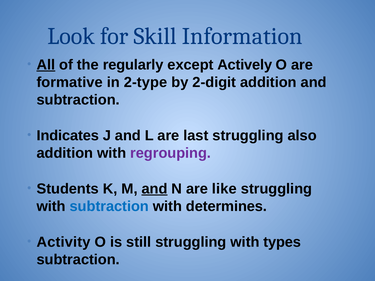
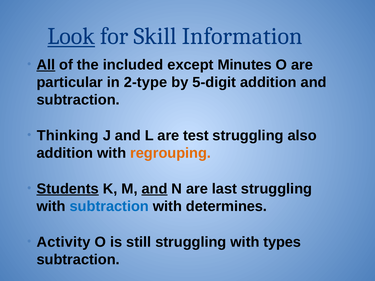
Look underline: none -> present
regularly: regularly -> included
Actively: Actively -> Minutes
formative: formative -> particular
2-digit: 2-digit -> 5-digit
Indicates: Indicates -> Thinking
last: last -> test
regrouping colour: purple -> orange
Students underline: none -> present
like: like -> last
